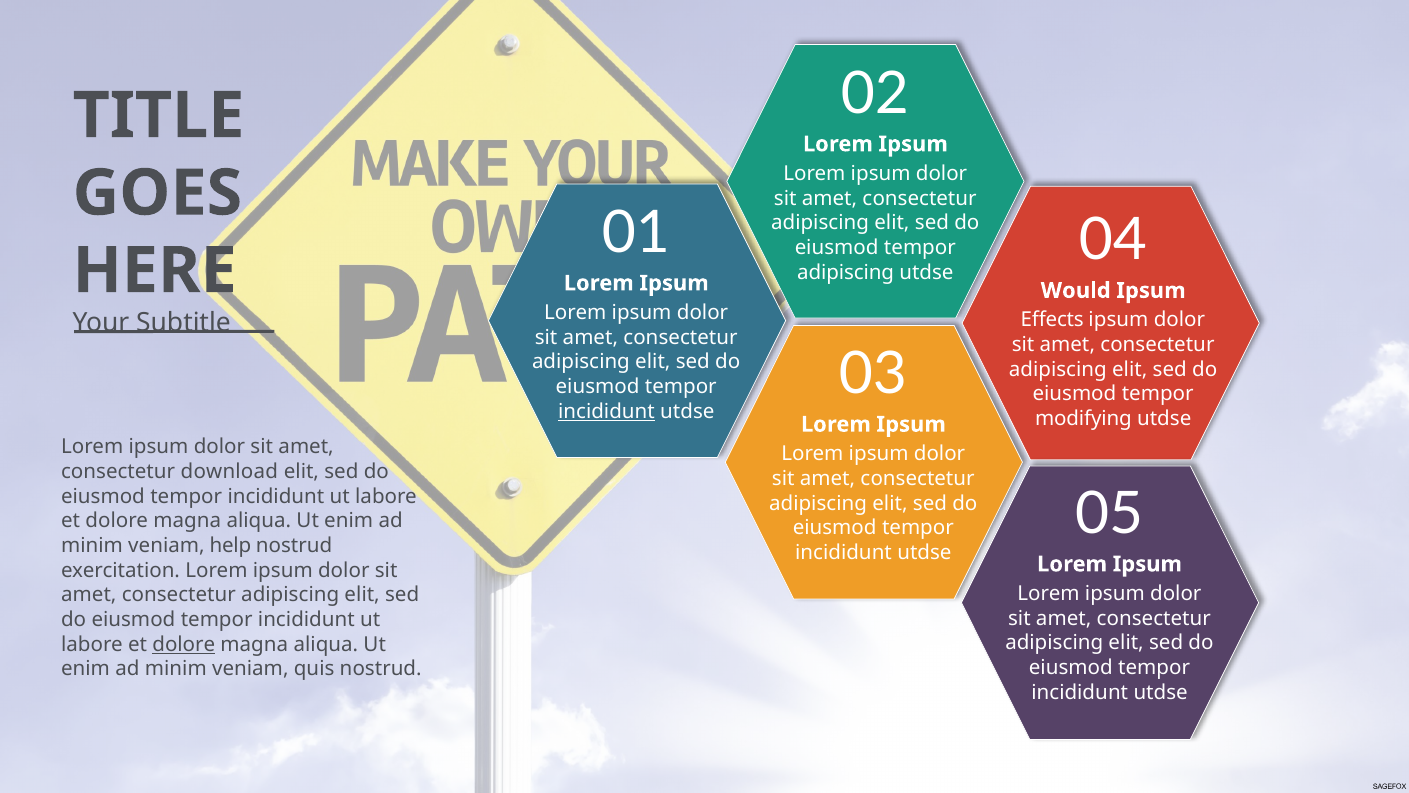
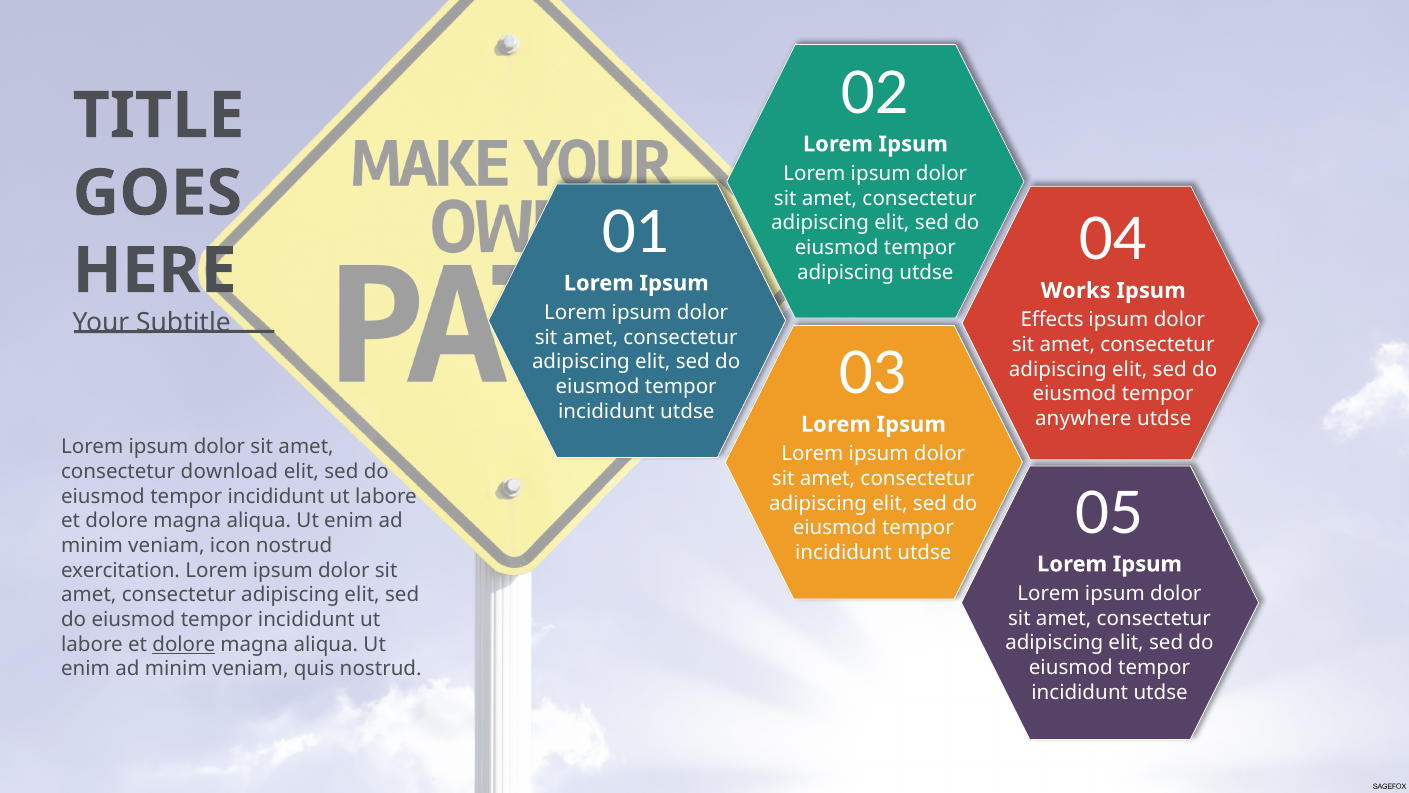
Would: Would -> Works
incididunt at (606, 411) underline: present -> none
modifying: modifying -> anywhere
help: help -> icon
